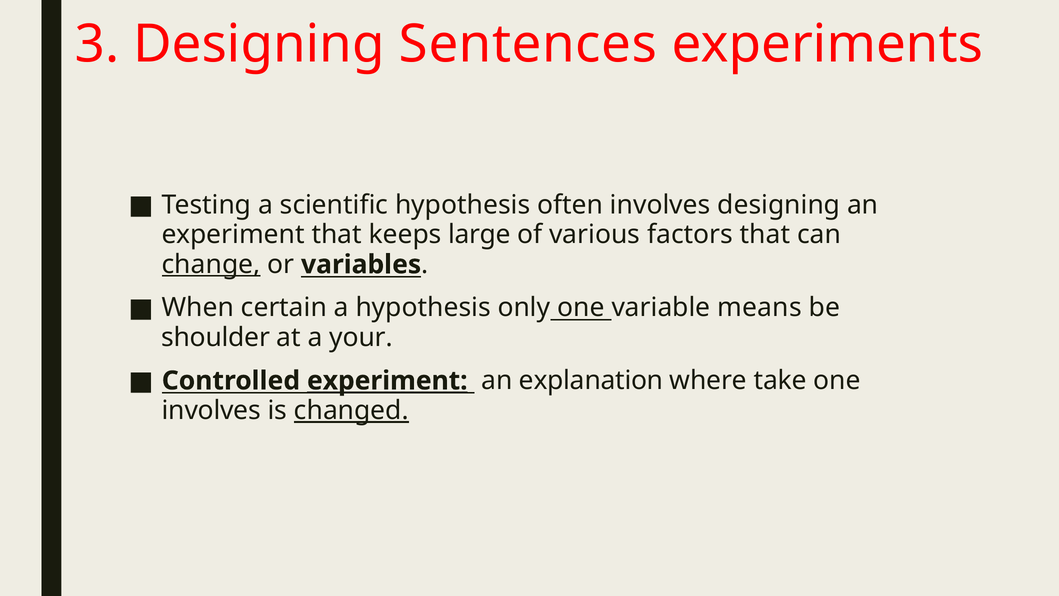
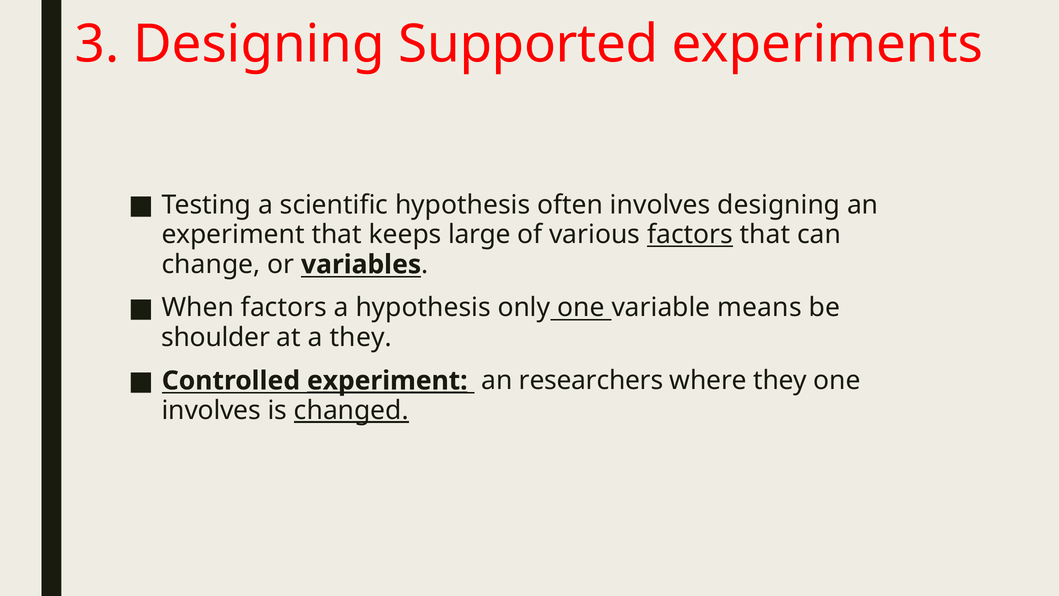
Sentences: Sentences -> Supported
factors at (690, 235) underline: none -> present
change underline: present -> none
When certain: certain -> factors
a your: your -> they
explanation: explanation -> researchers
where take: take -> they
